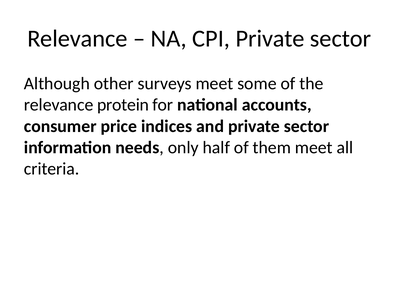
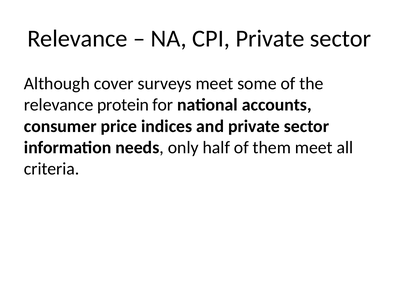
other: other -> cover
